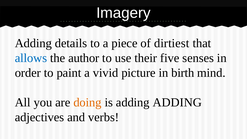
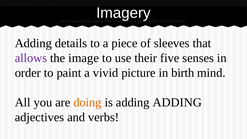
dirtiest: dirtiest -> sleeves
allows colour: blue -> purple
author: author -> image
